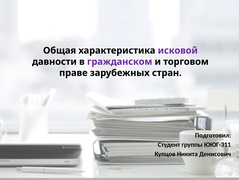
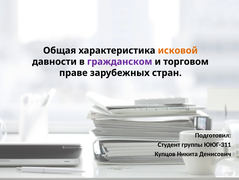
исковой colour: purple -> orange
